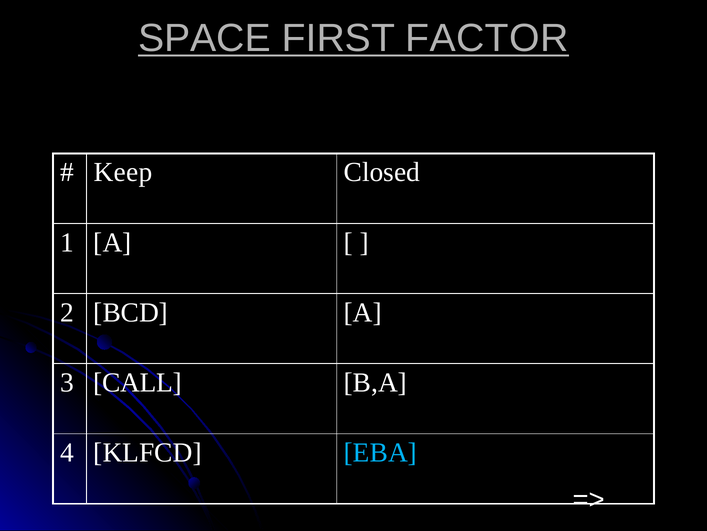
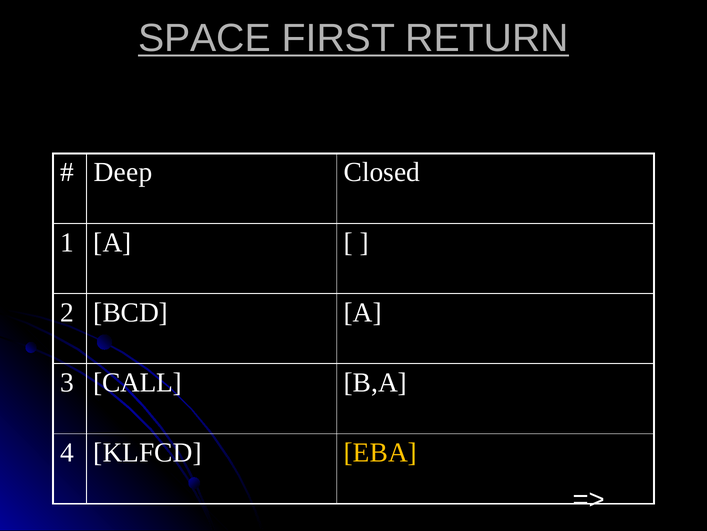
FACTOR: FACTOR -> RETURN
Keep: Keep -> Deep
EBA colour: light blue -> yellow
